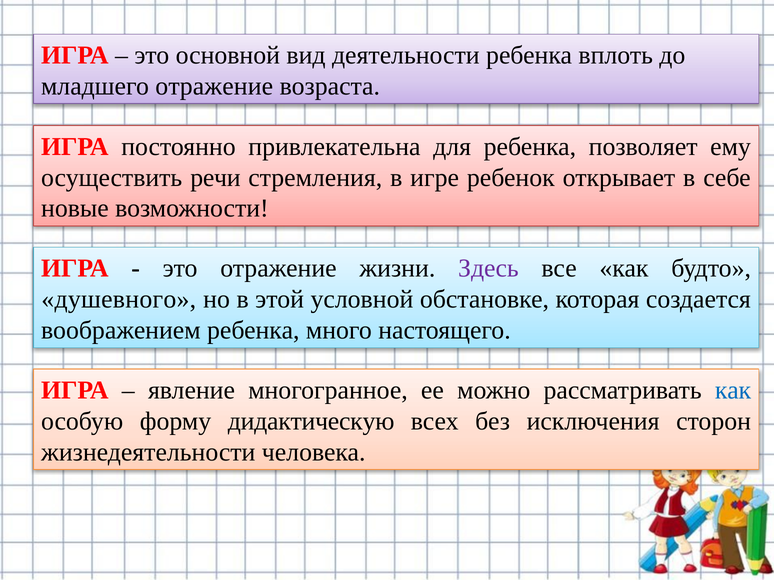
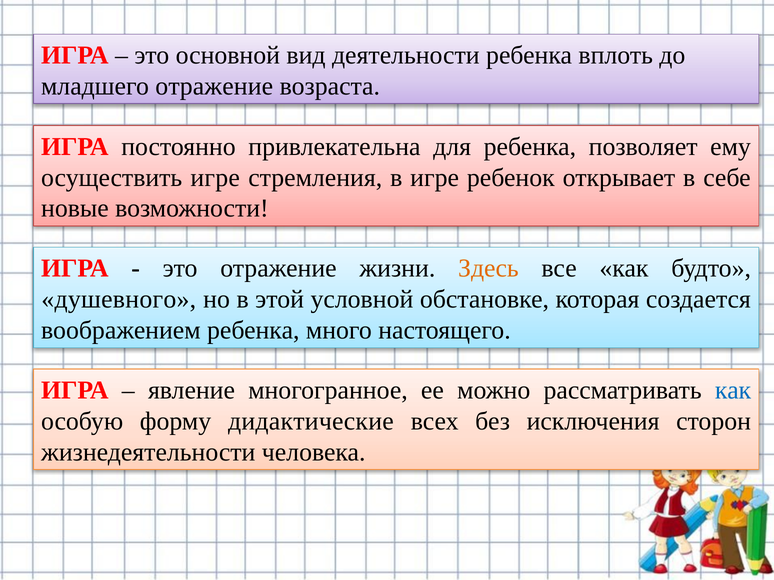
осуществить речи: речи -> игре
Здесь colour: purple -> orange
дидактическую: дидактическую -> дидактические
